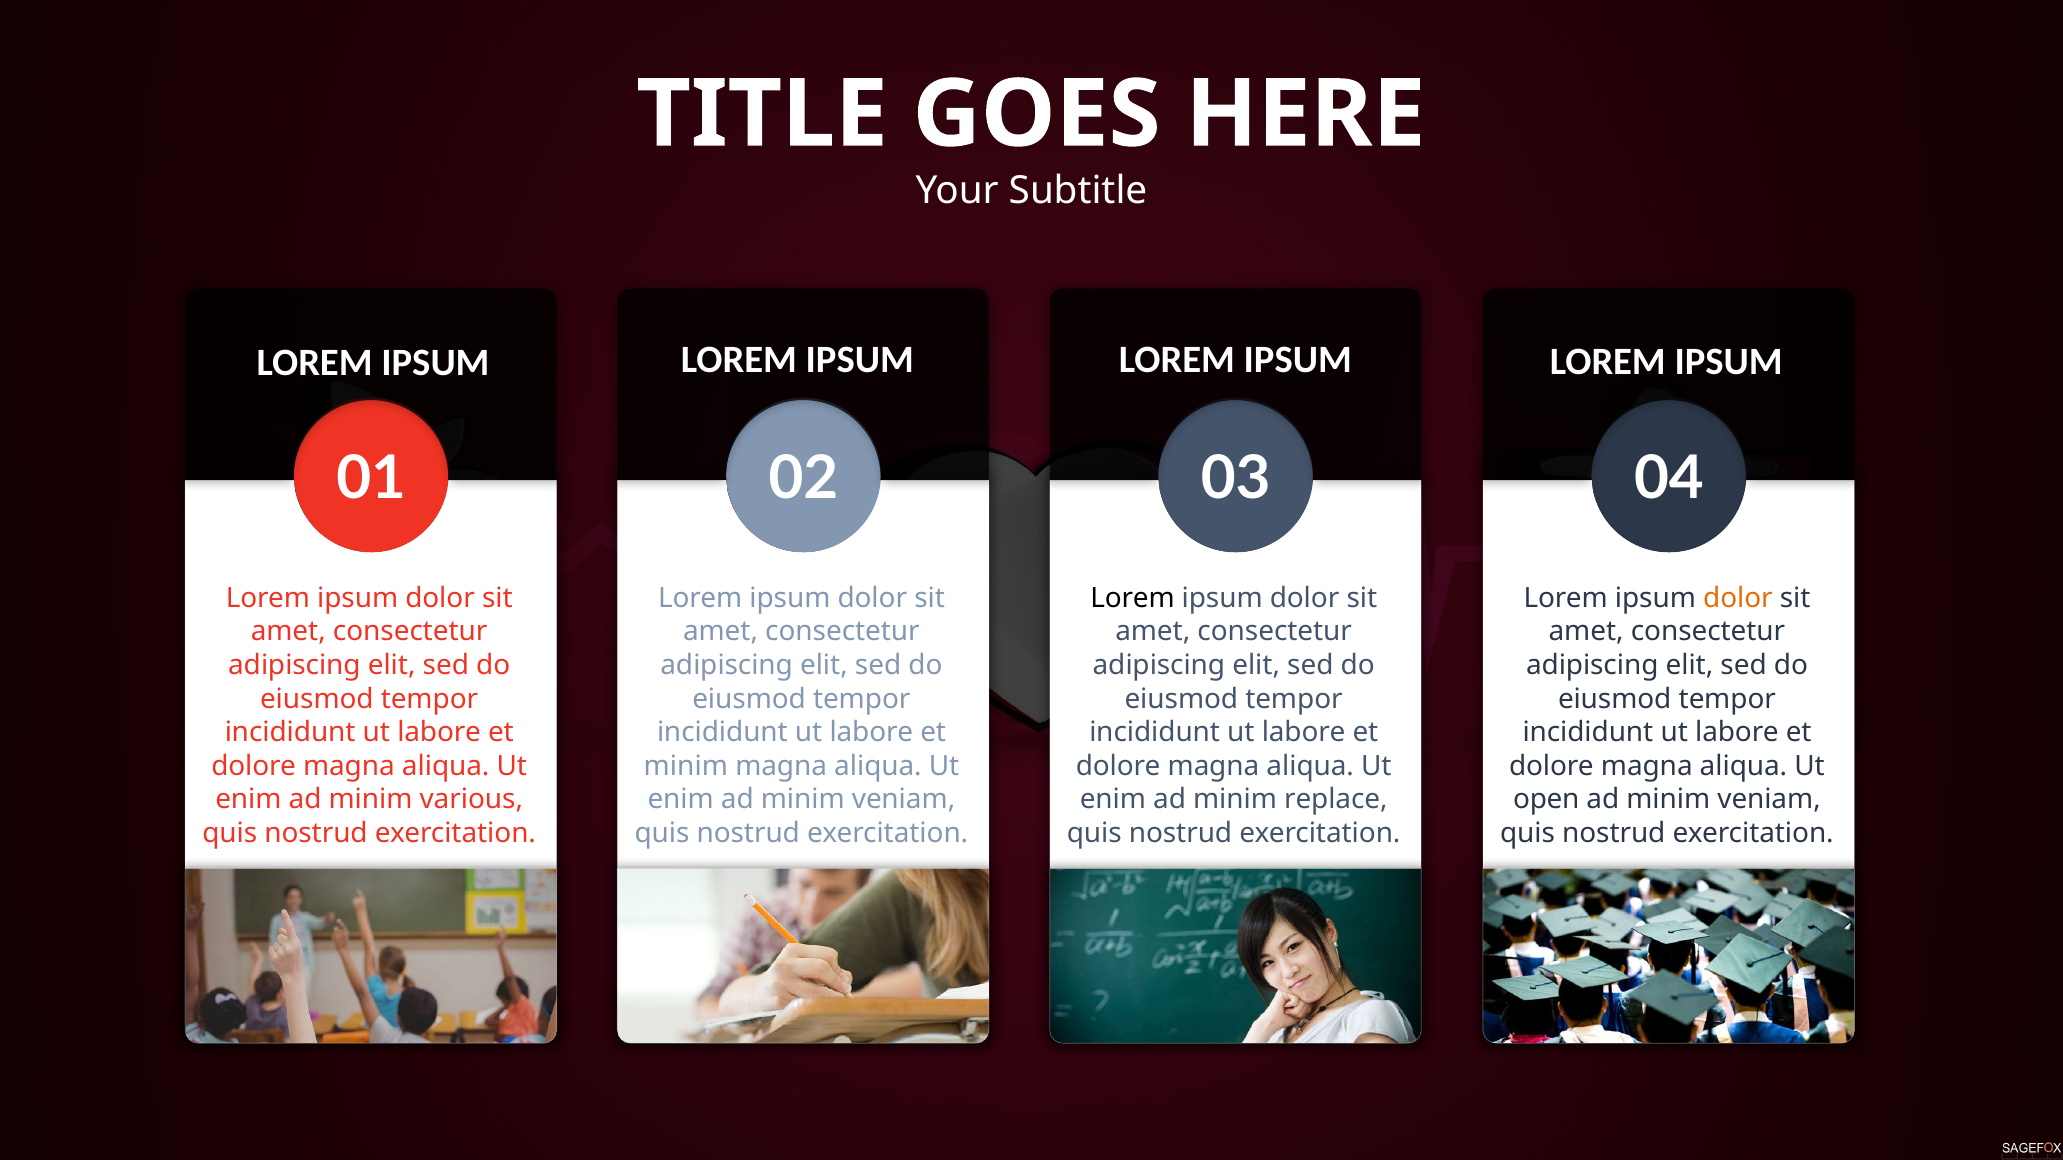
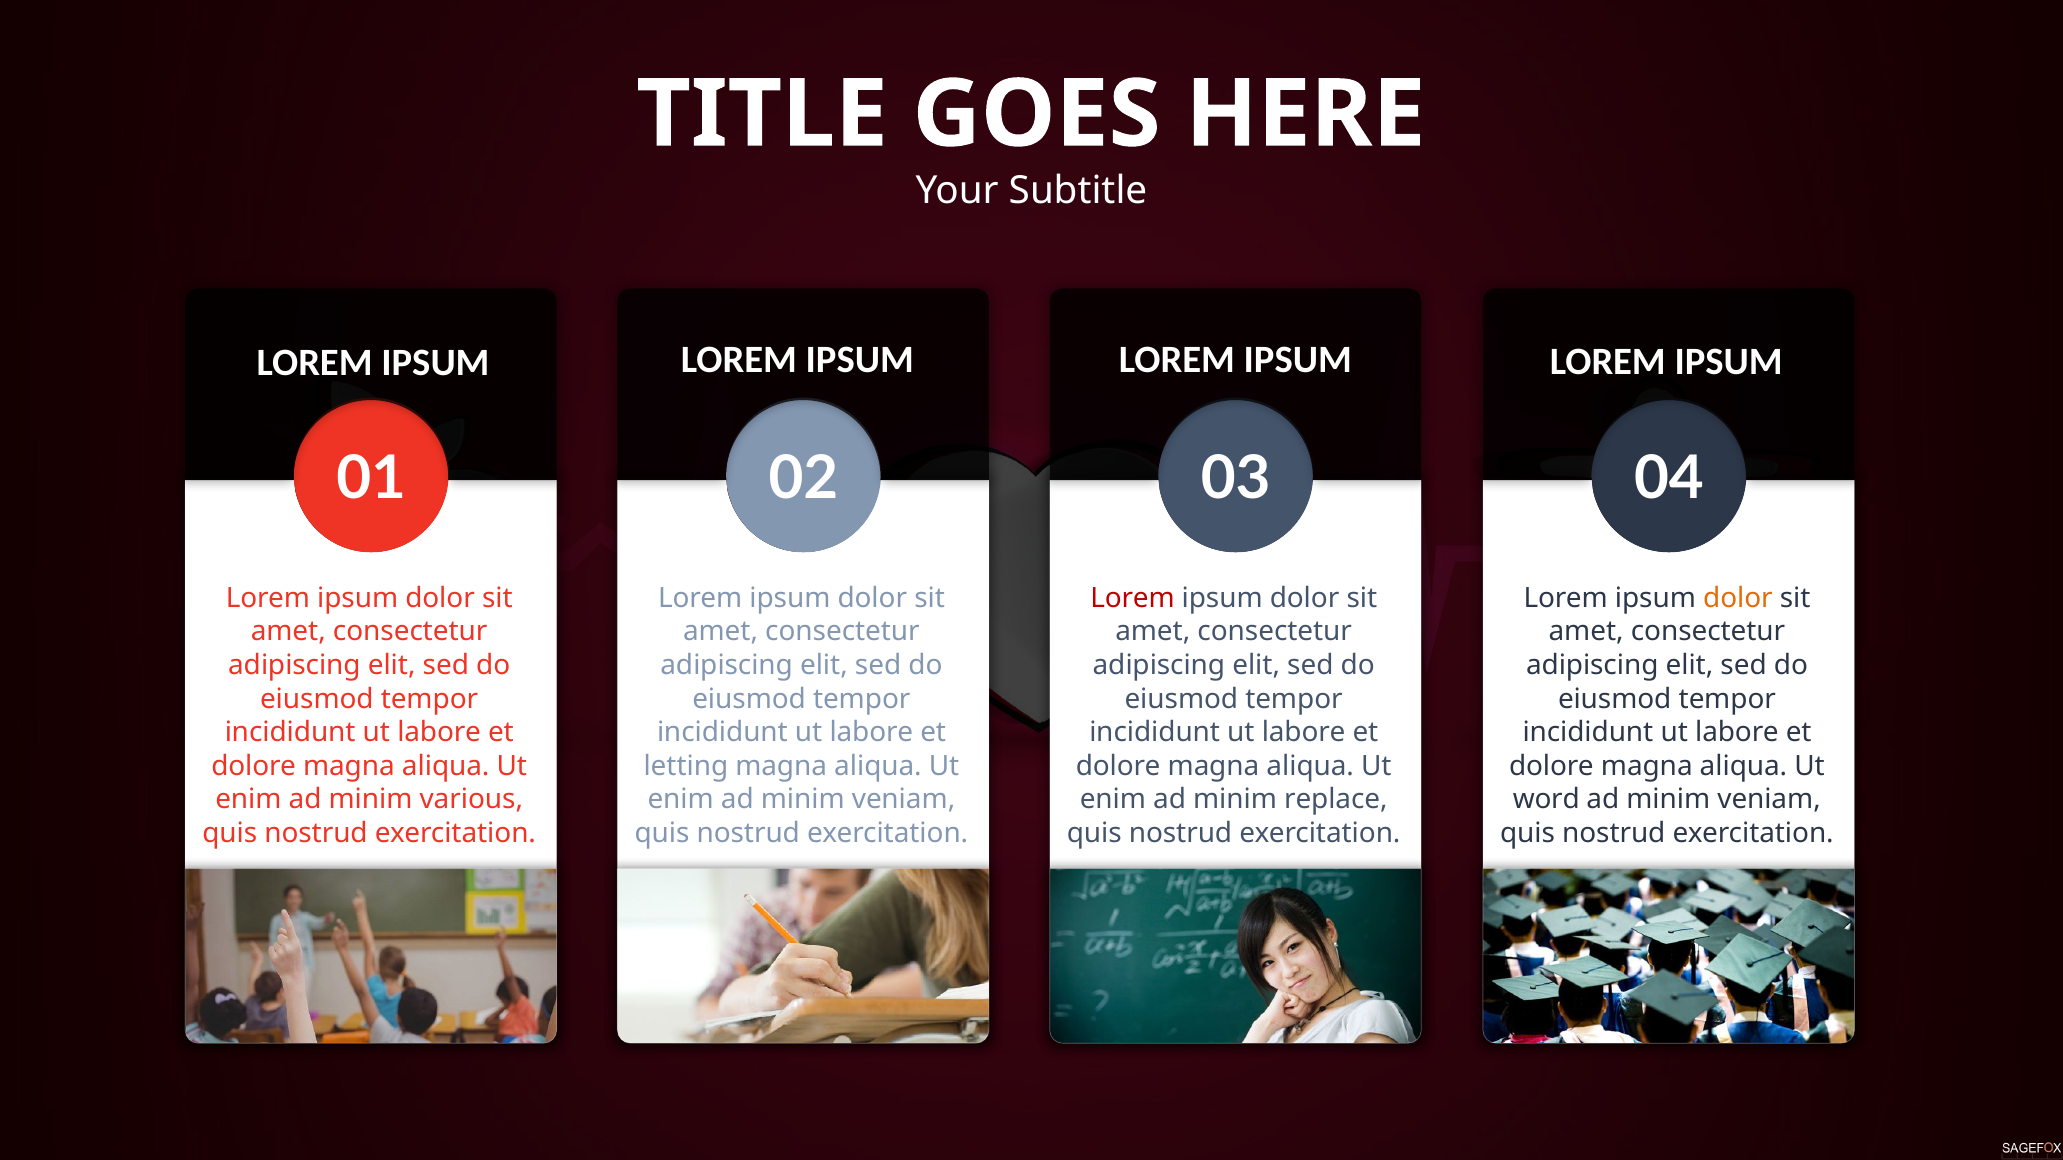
Lorem at (1133, 598) colour: black -> red
minim at (686, 766): minim -> letting
open: open -> word
